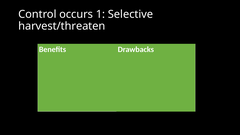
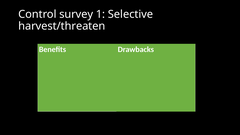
occurs: occurs -> survey
